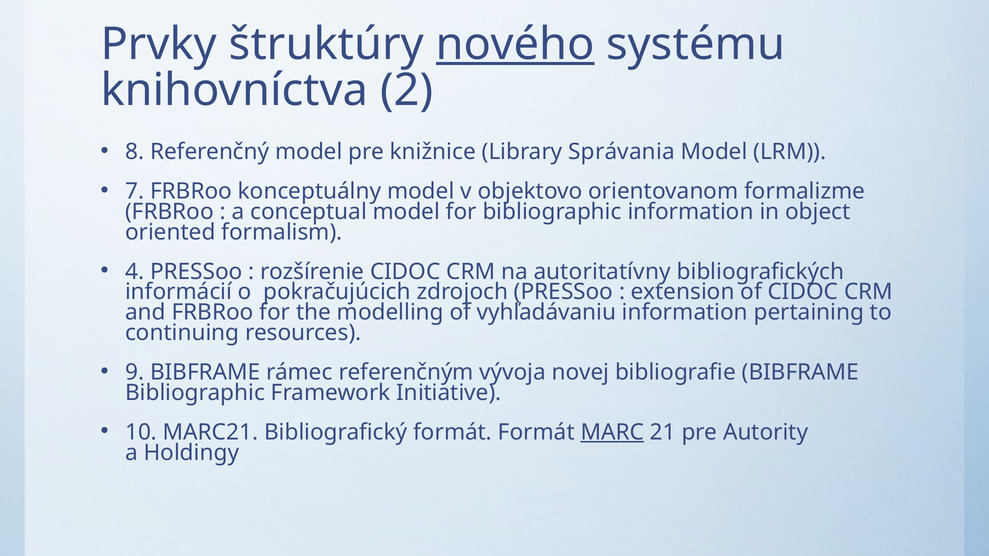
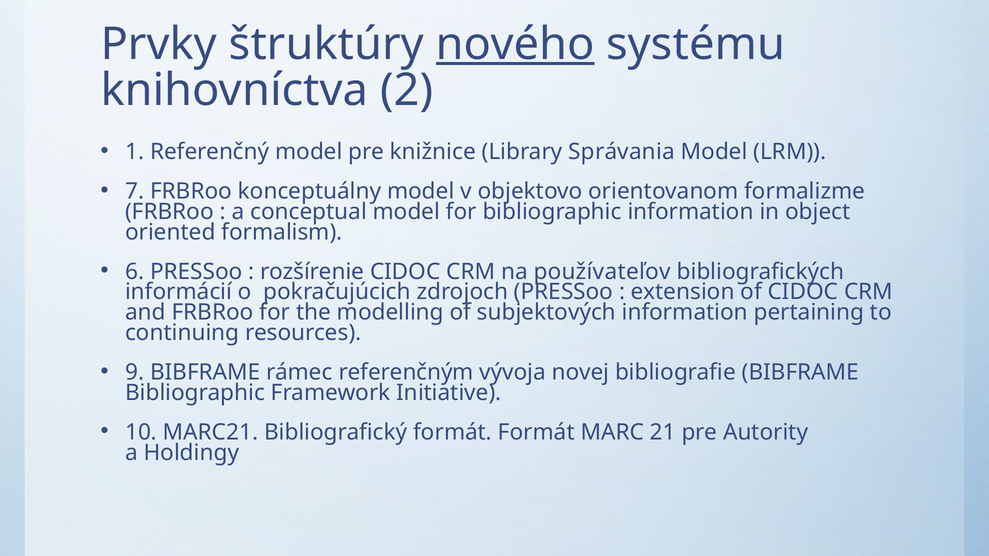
8: 8 -> 1
4: 4 -> 6
autoritatívny: autoritatívny -> používateľov
vyhľadávaniu: vyhľadávaniu -> subjektových
MARC underline: present -> none
